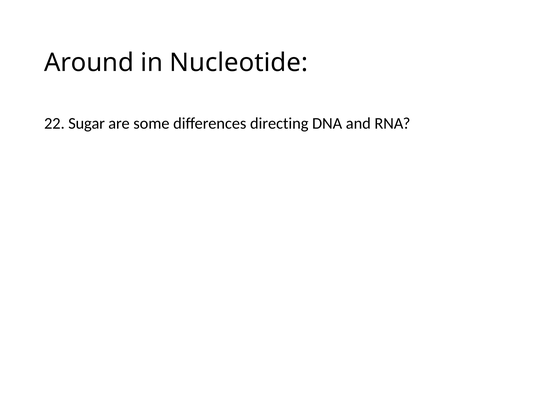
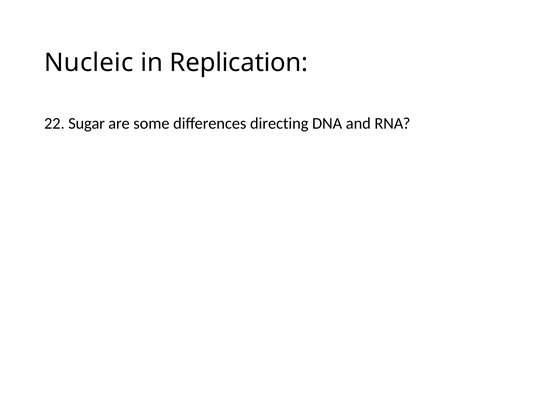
Around: Around -> Nucleic
Nucleotide: Nucleotide -> Replication
